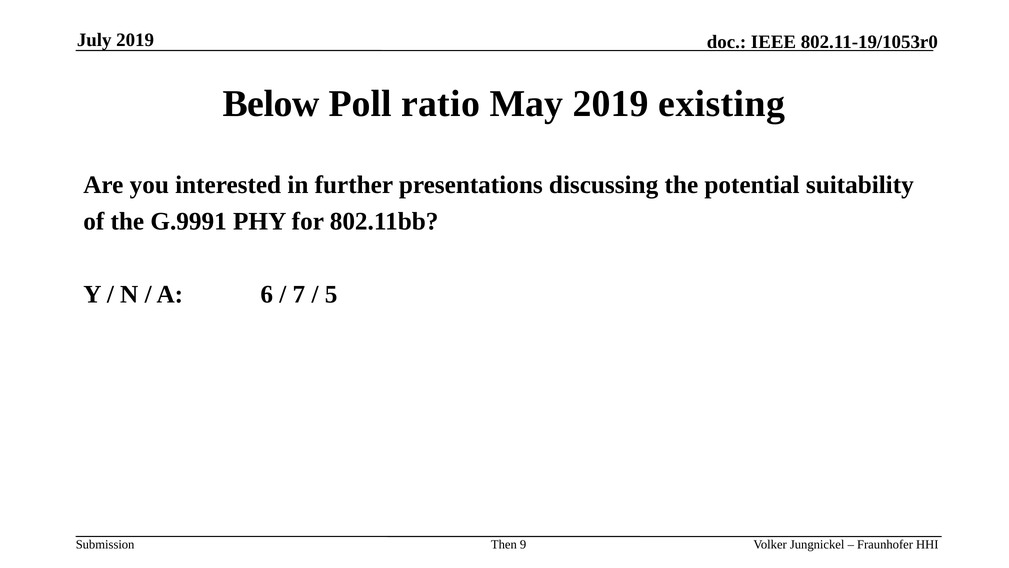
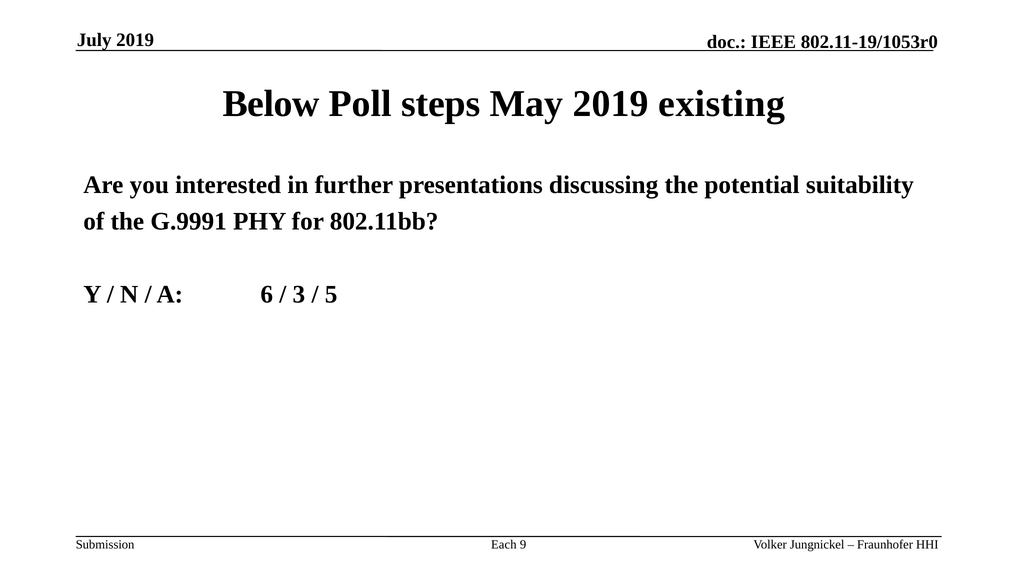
ratio: ratio -> steps
7: 7 -> 3
Then: Then -> Each
